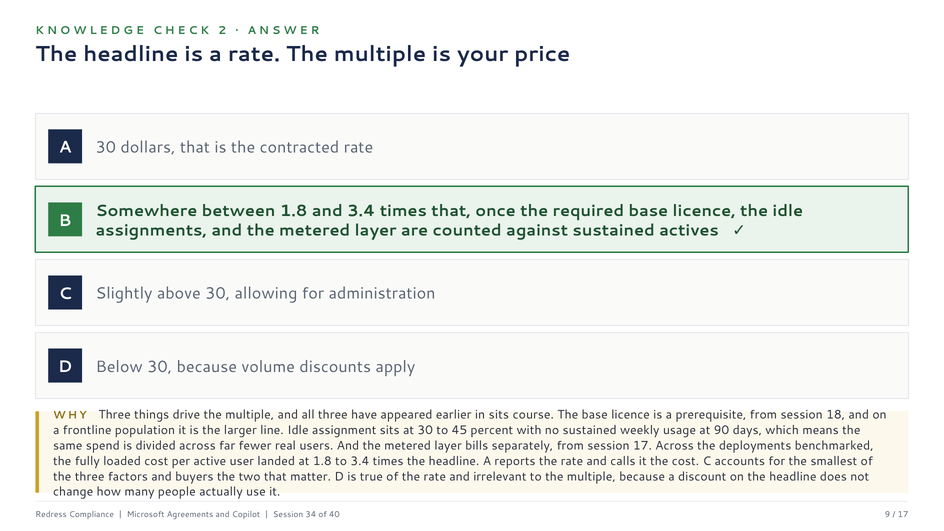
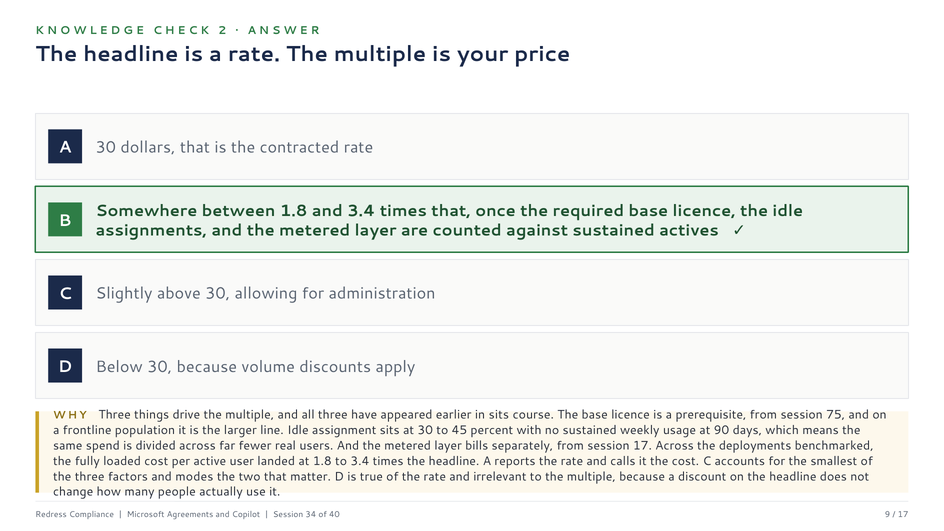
18: 18 -> 75
buyers: buyers -> modes
